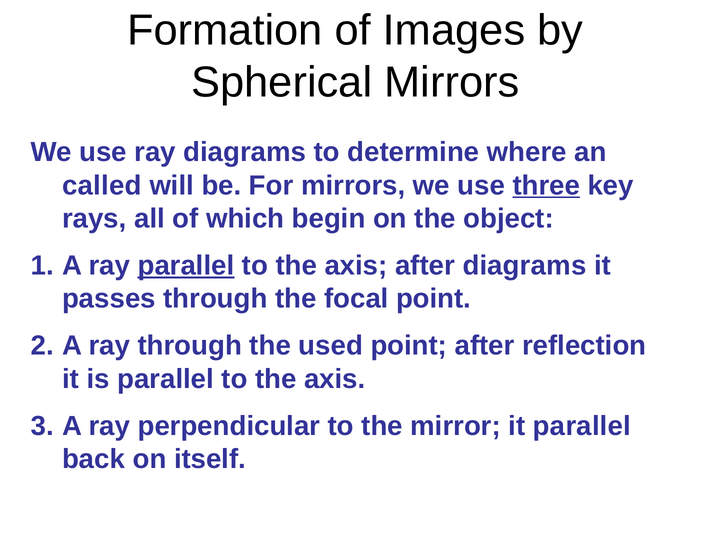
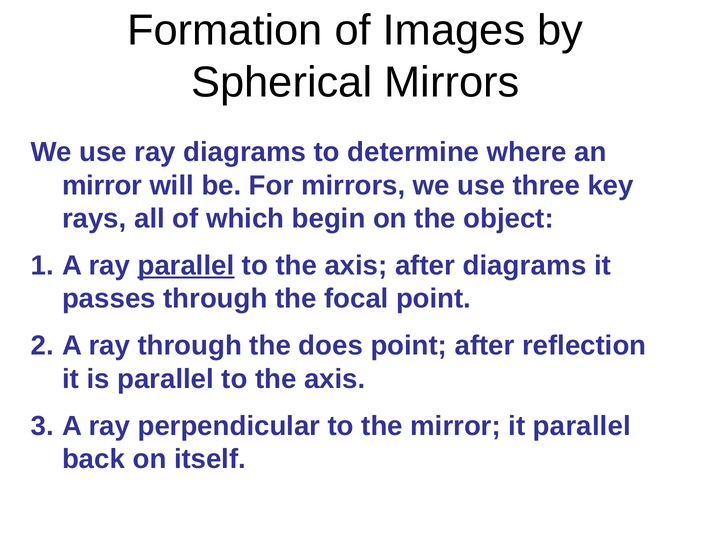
called at (102, 186): called -> mirror
three underline: present -> none
used: used -> does
